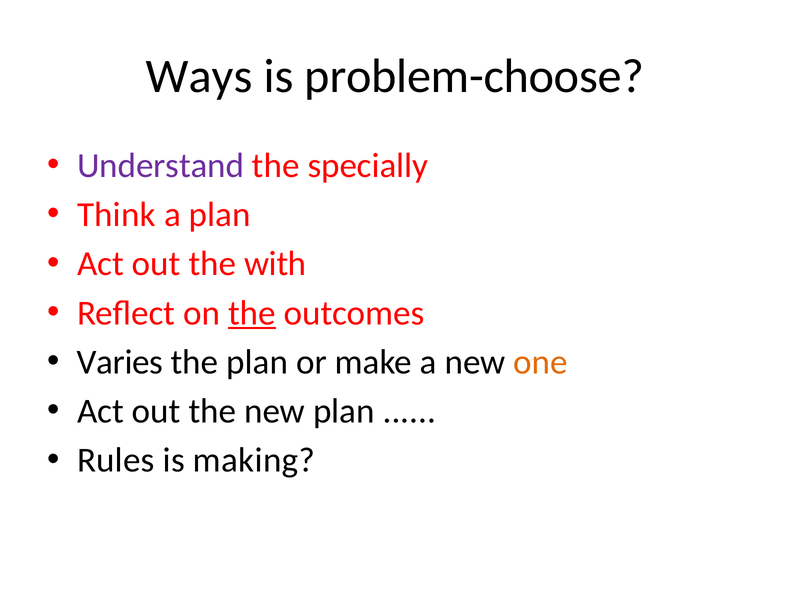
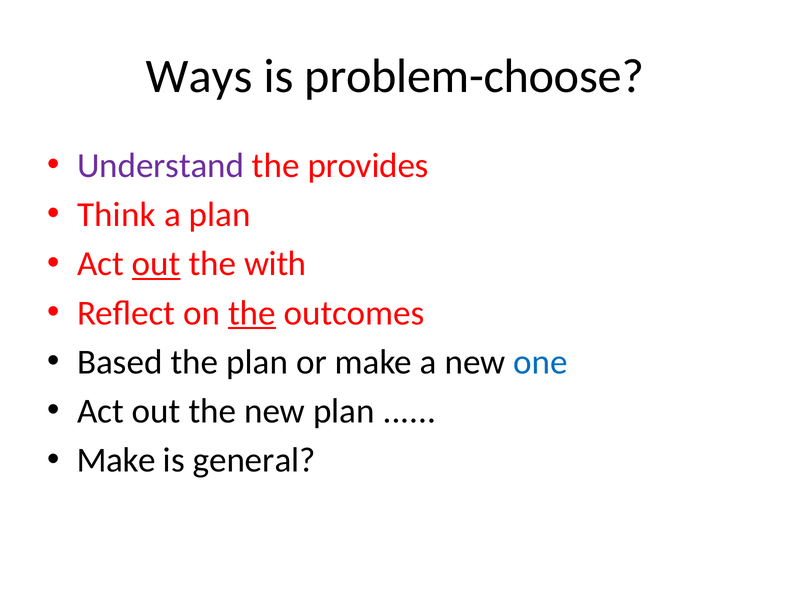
specially: specially -> provides
out at (156, 264) underline: none -> present
Varies: Varies -> Based
one colour: orange -> blue
Rules at (116, 461): Rules -> Make
making: making -> general
